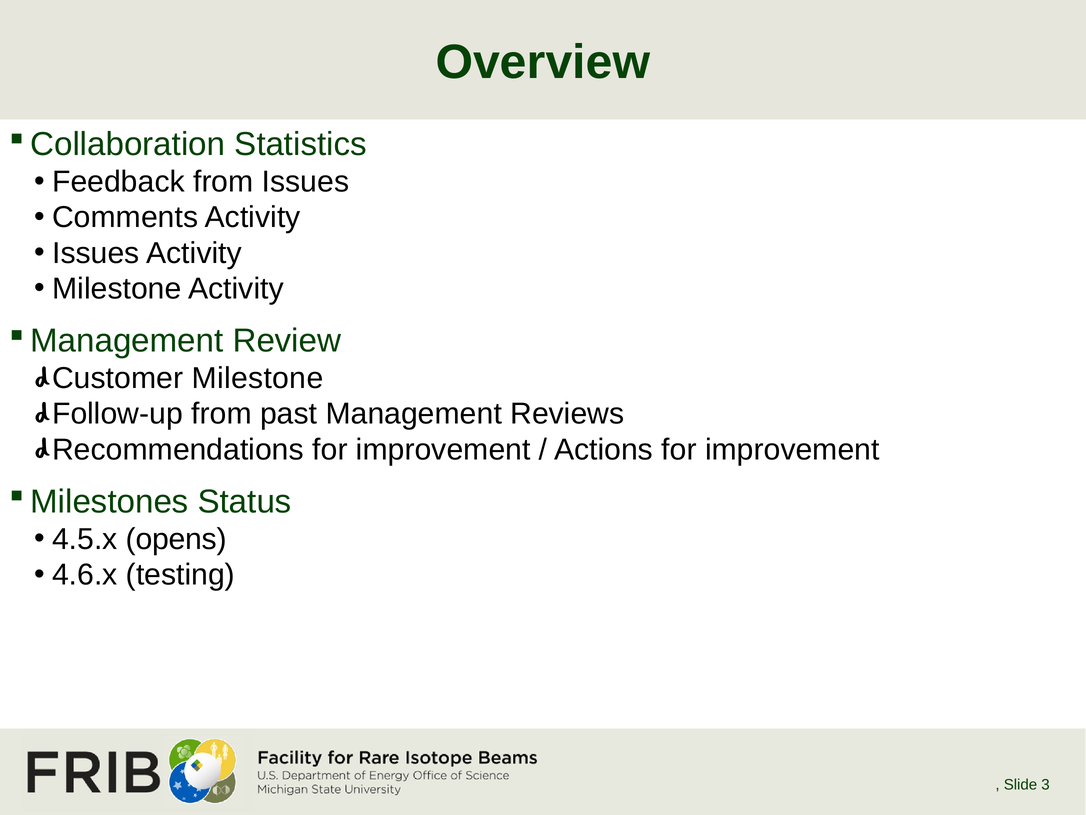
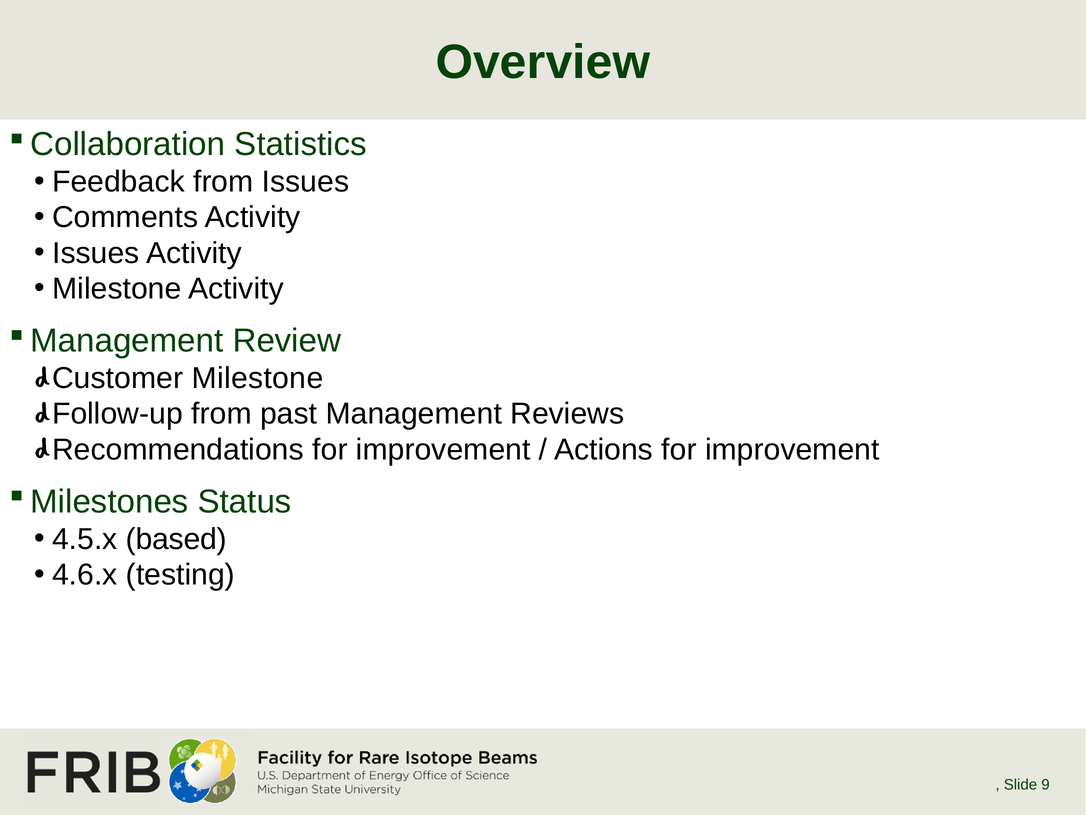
opens: opens -> based
3: 3 -> 9
